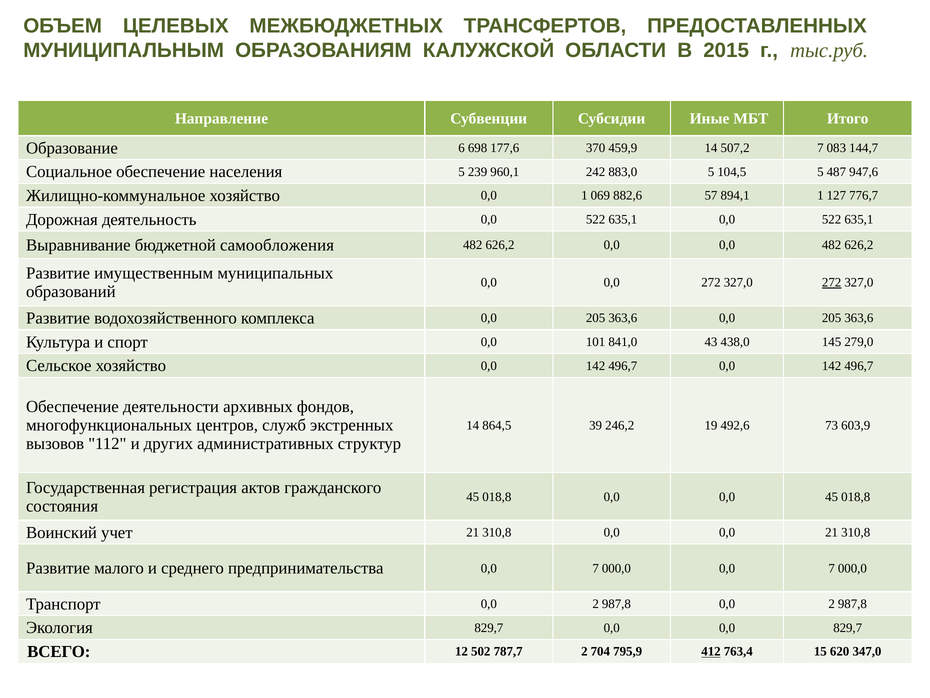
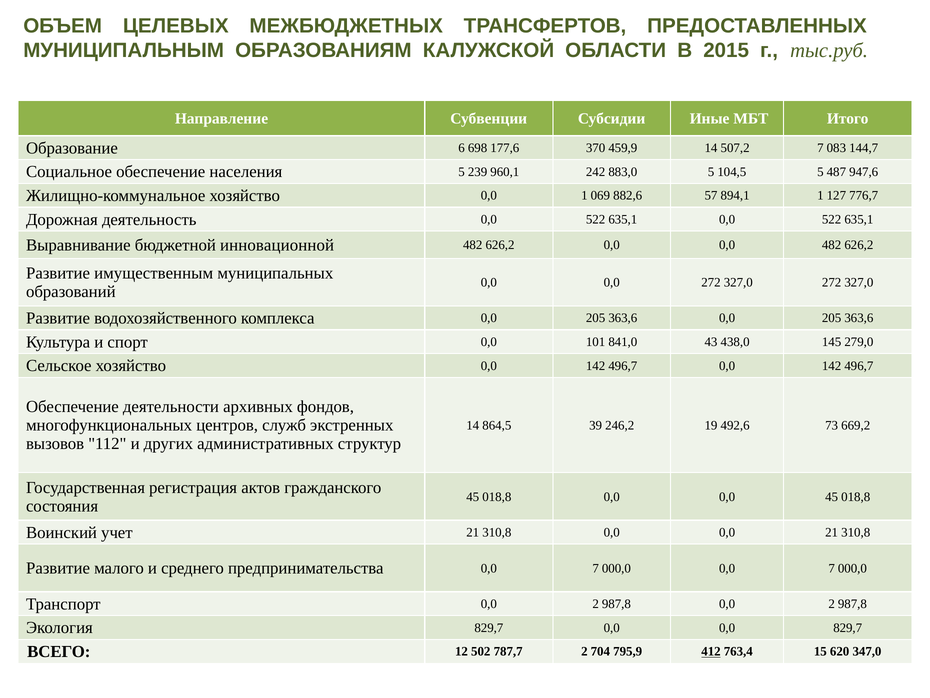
самообложения: самообложения -> инновационной
272 at (832, 282) underline: present -> none
603,9: 603,9 -> 669,2
